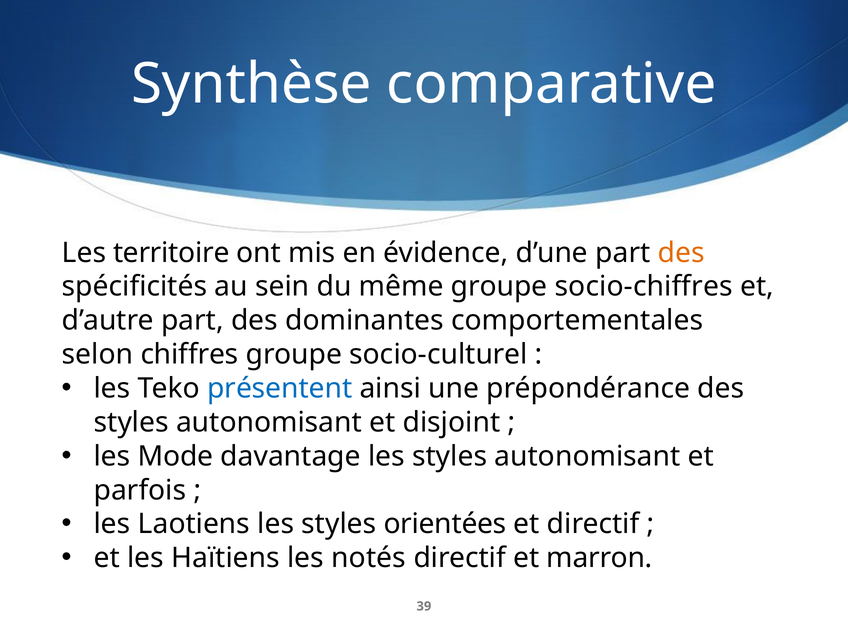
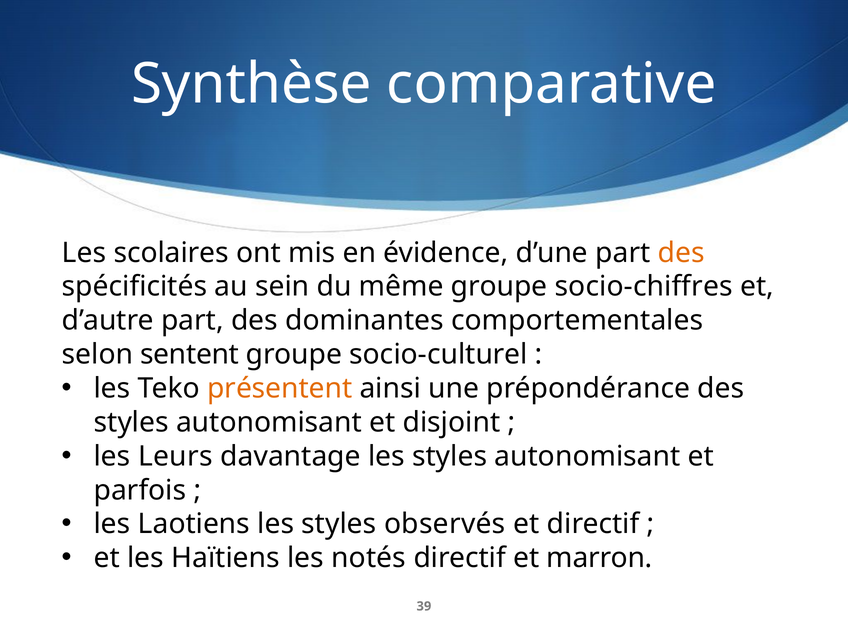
territoire: territoire -> scolaires
chiffres: chiffres -> sentent
présentent colour: blue -> orange
Mode: Mode -> Leurs
orientées: orientées -> observés
